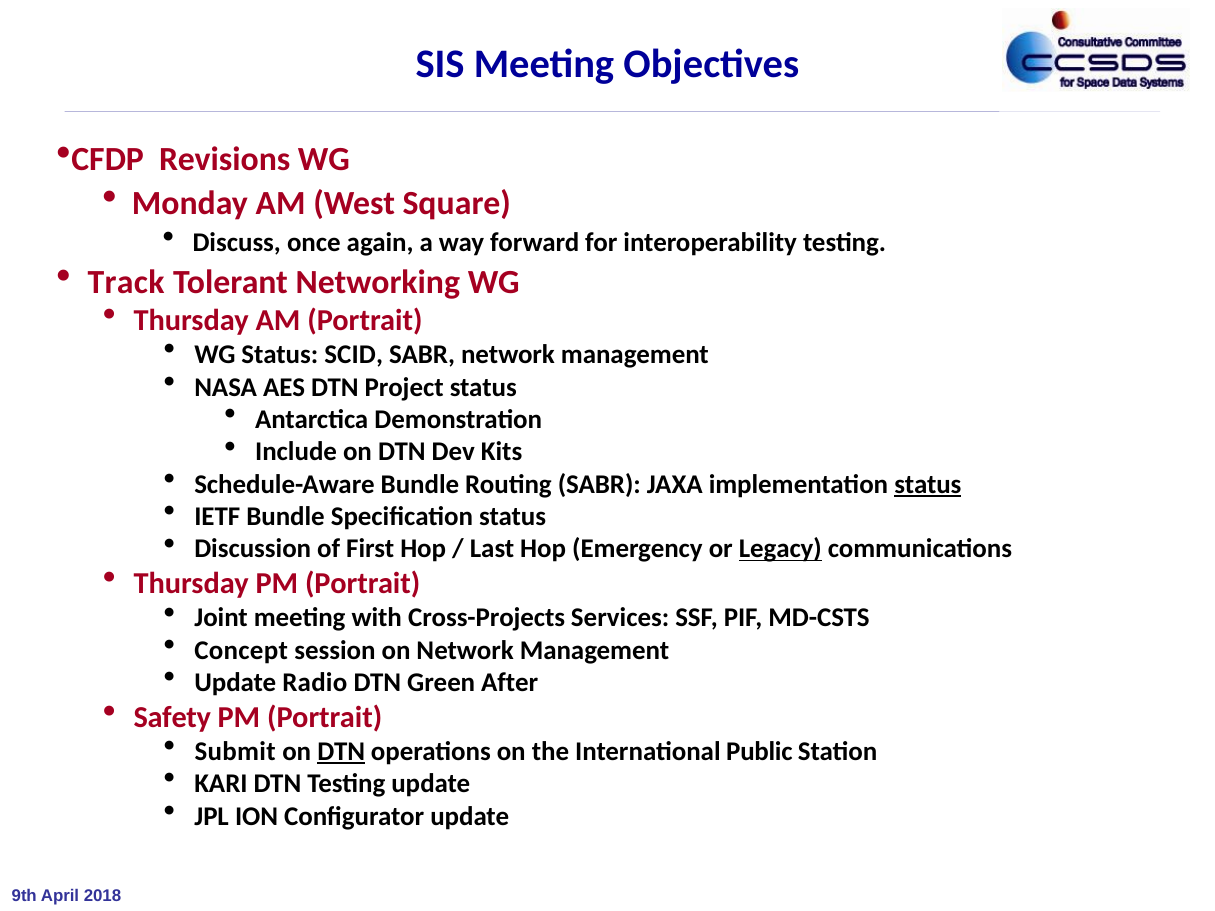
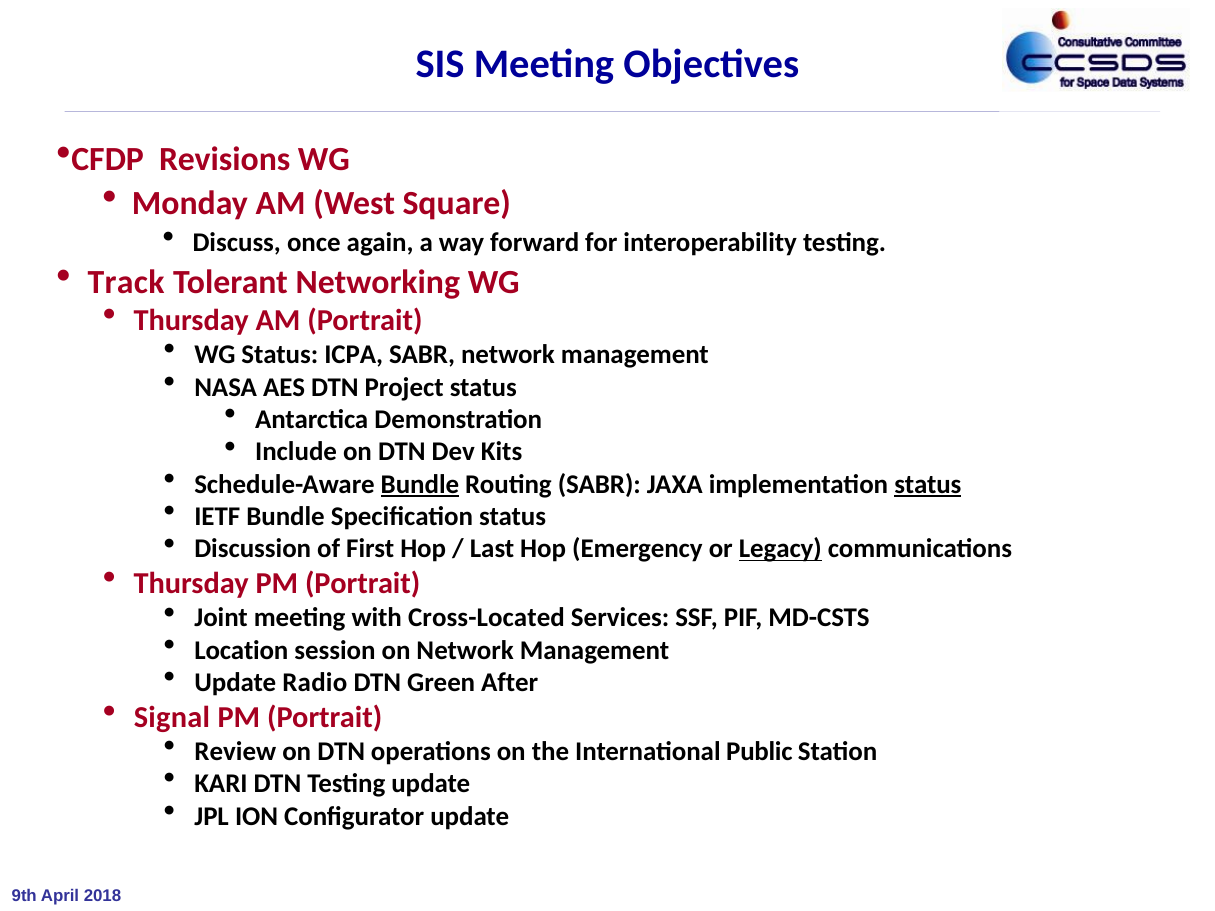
SCID: SCID -> ICPA
Bundle at (420, 484) underline: none -> present
Cross-Projects: Cross-Projects -> Cross-Located
Concept: Concept -> Location
Safety: Safety -> Signal
Submit: Submit -> Review
DTN at (341, 752) underline: present -> none
